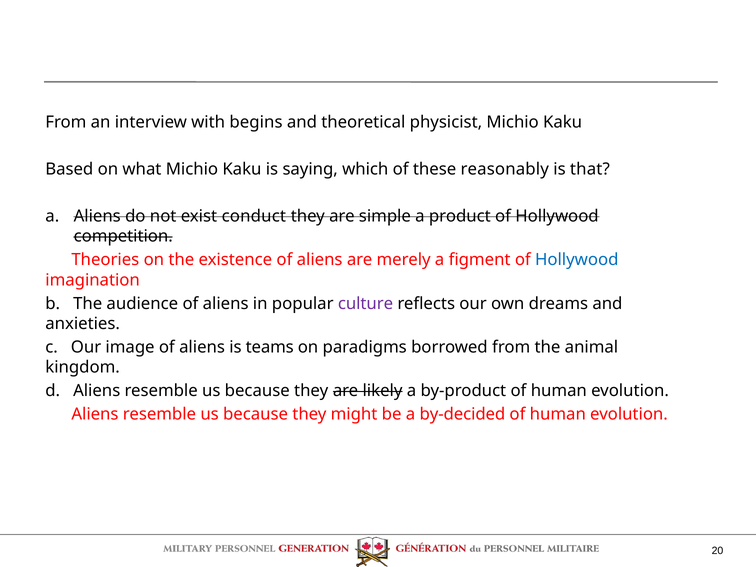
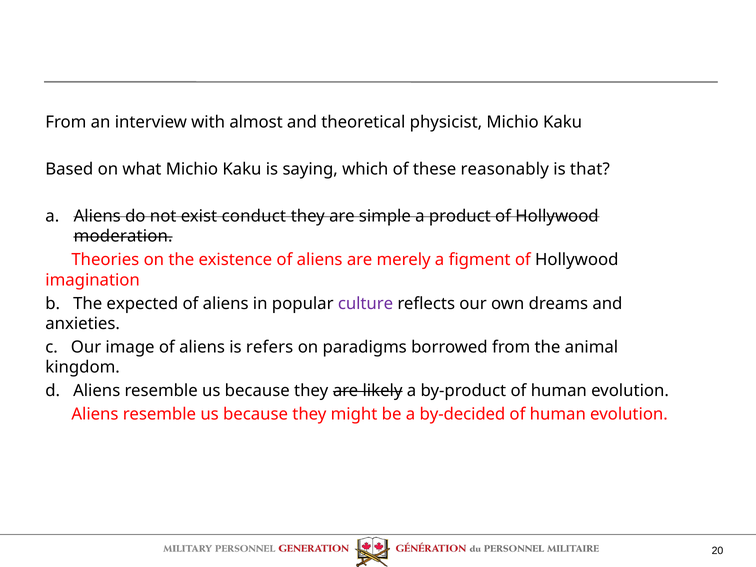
begins: begins -> almost
competition: competition -> moderation
Hollywood at (577, 260) colour: blue -> black
audience: audience -> expected
teams: teams -> refers
